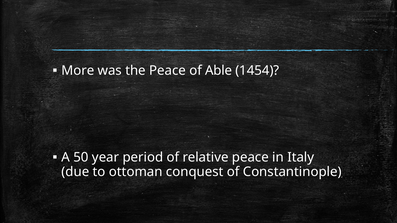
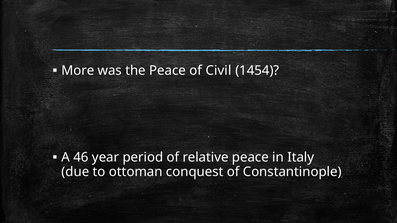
Able: Able -> Civil
50: 50 -> 46
